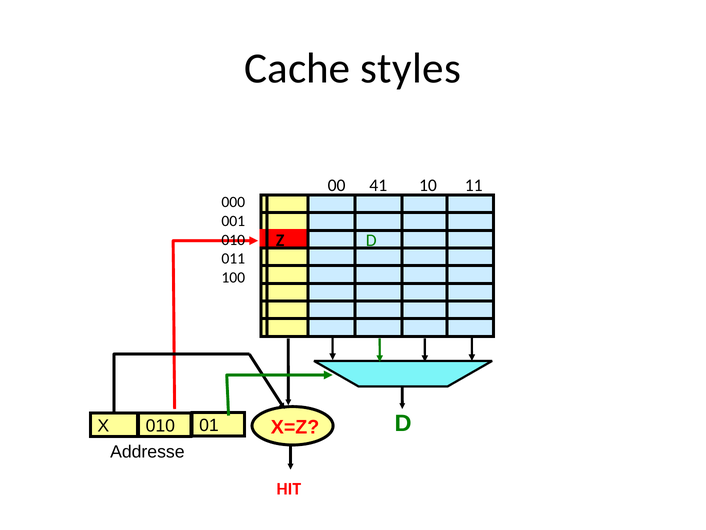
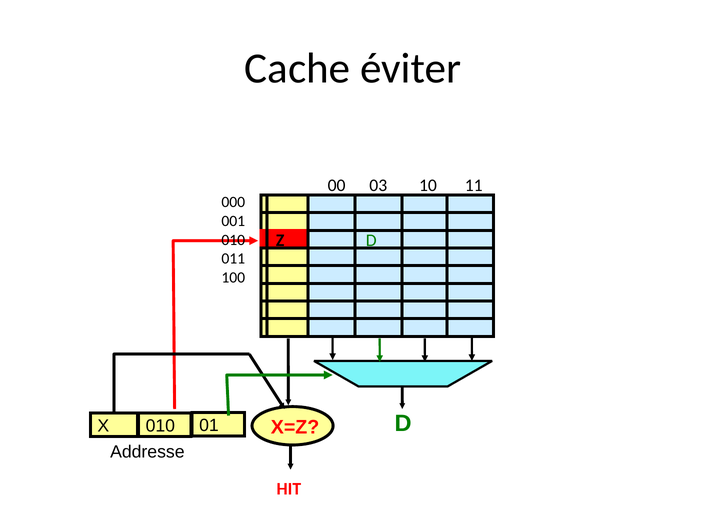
styles: styles -> éviter
41: 41 -> 03
